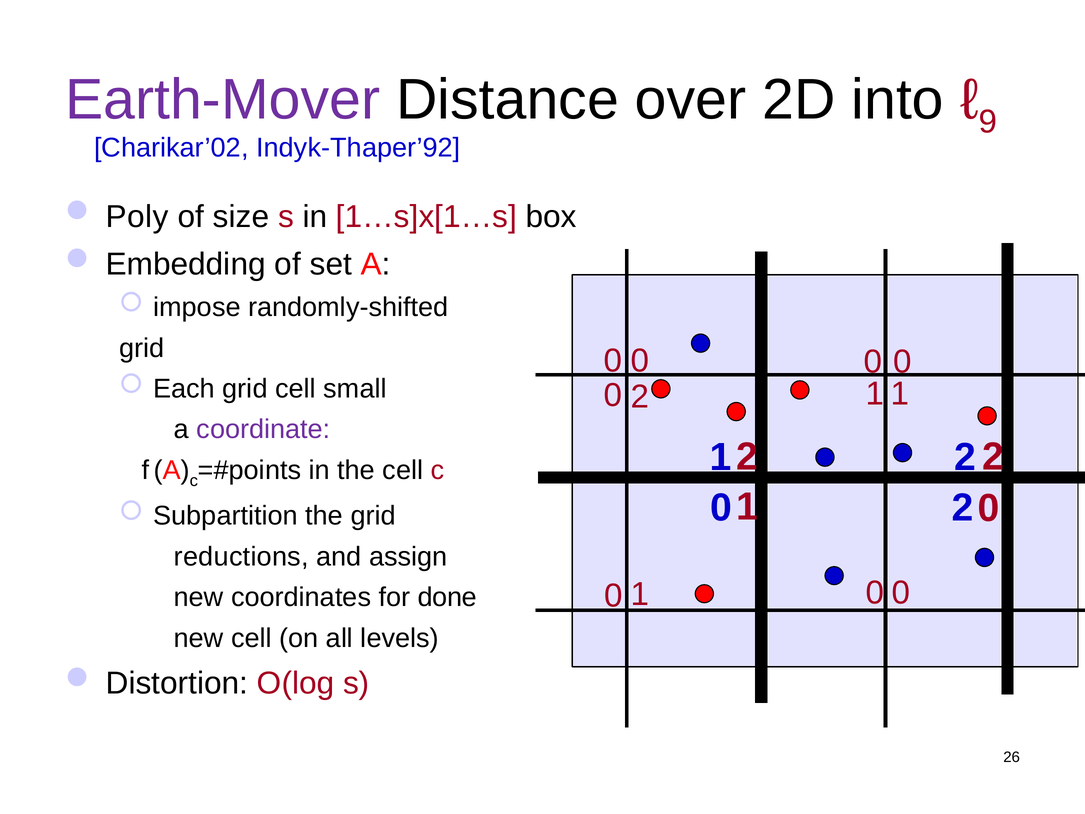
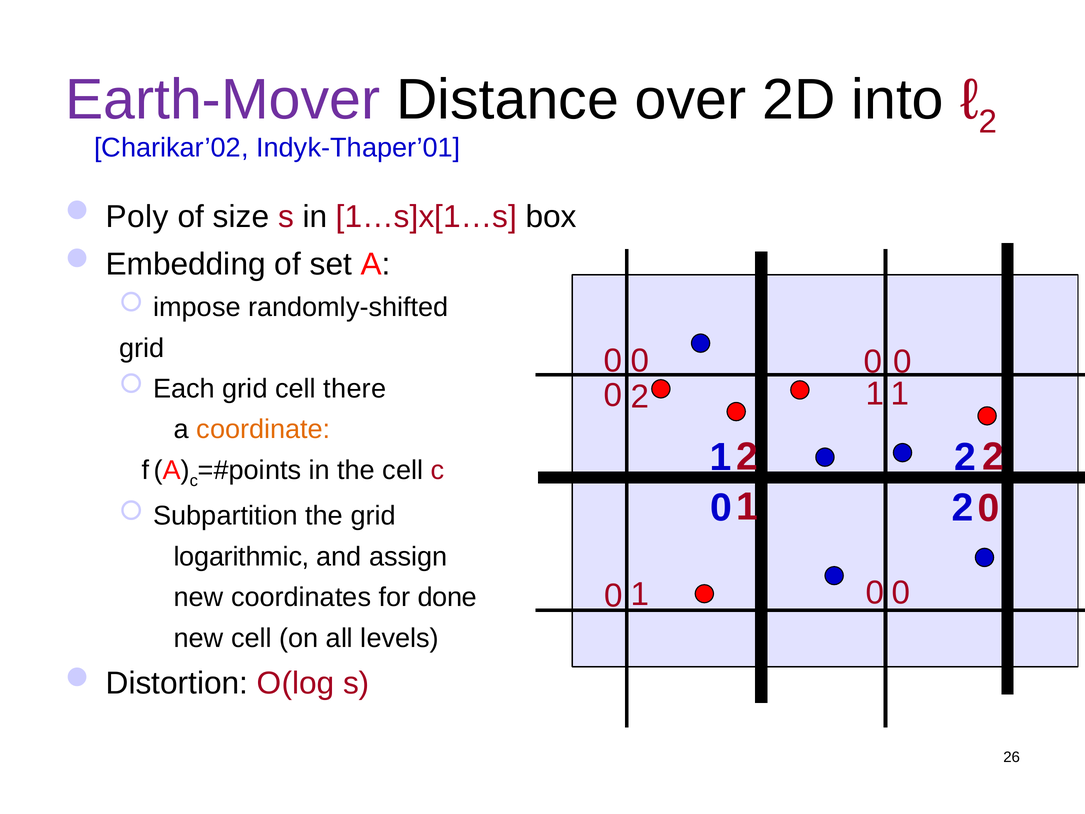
9 at (988, 122): 9 -> 2
Indyk-Thaper’92: Indyk-Thaper’92 -> Indyk-Thaper’01
small: small -> there
coordinate colour: purple -> orange
reductions: reductions -> logarithmic
